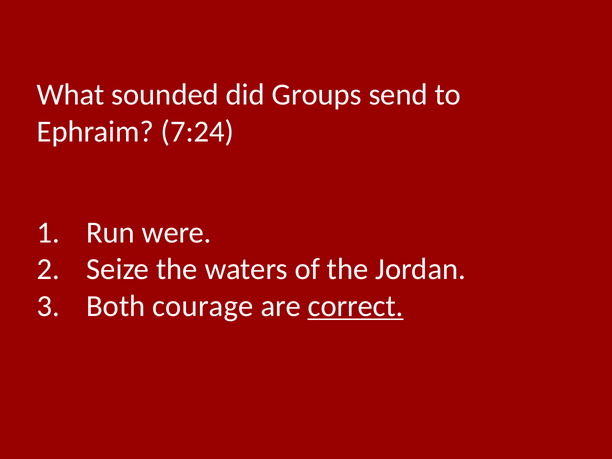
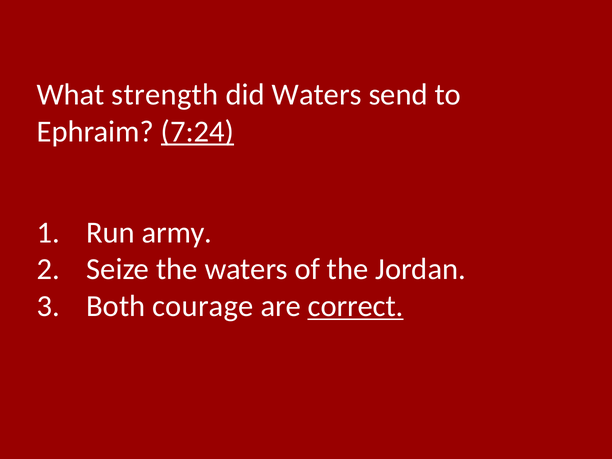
sounded: sounded -> strength
did Groups: Groups -> Waters
7:24 underline: none -> present
were: were -> army
